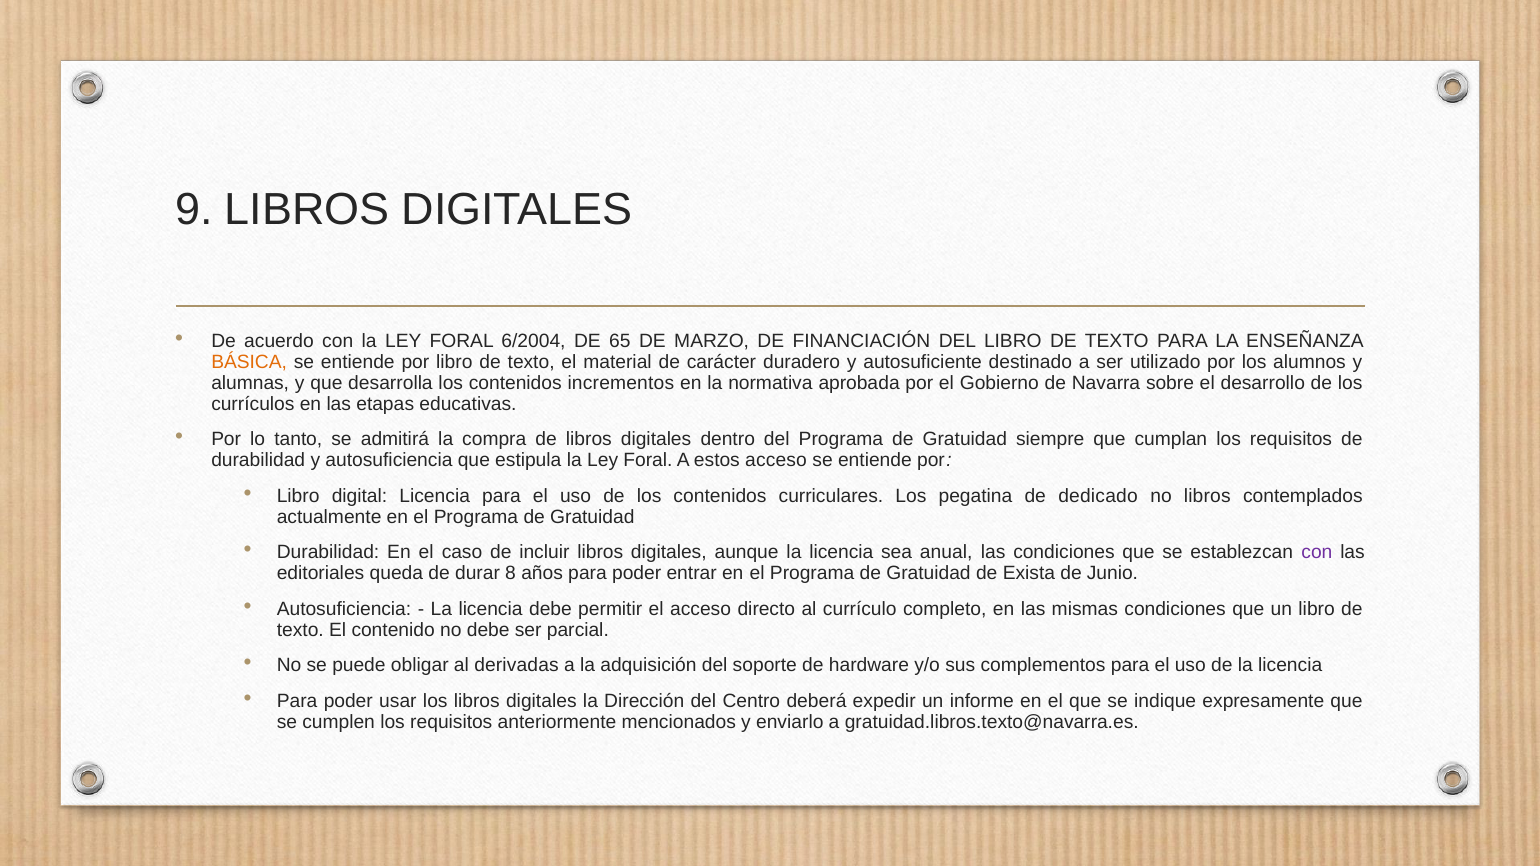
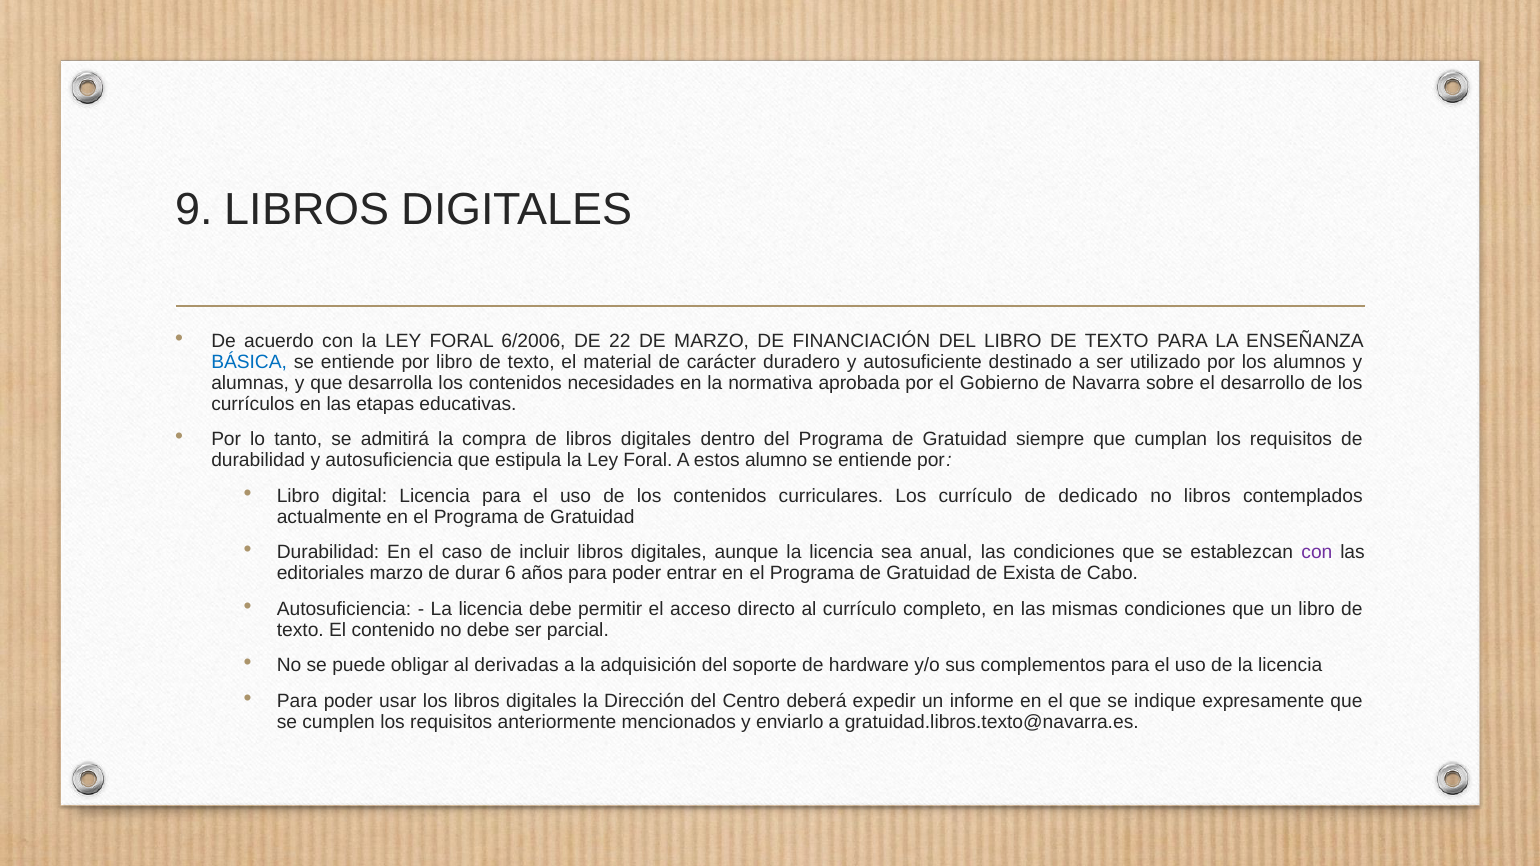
6/2004: 6/2004 -> 6/2006
65: 65 -> 22
BÁSICA colour: orange -> blue
incrementos: incrementos -> necesidades
estos acceso: acceso -> alumno
Los pegatina: pegatina -> currículo
editoriales queda: queda -> marzo
8: 8 -> 6
Junio: Junio -> Cabo
